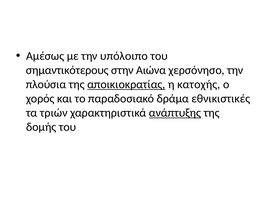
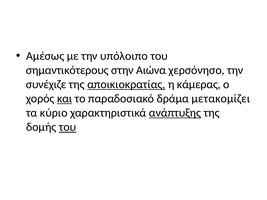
πλούσια: πλούσια -> συνέχιζε
κατοχής: κατοχής -> κάμερας
και underline: none -> present
εθνικιστικές: εθνικιστικές -> μετακομίζει
τριών: τριών -> κύριο
του at (68, 127) underline: none -> present
